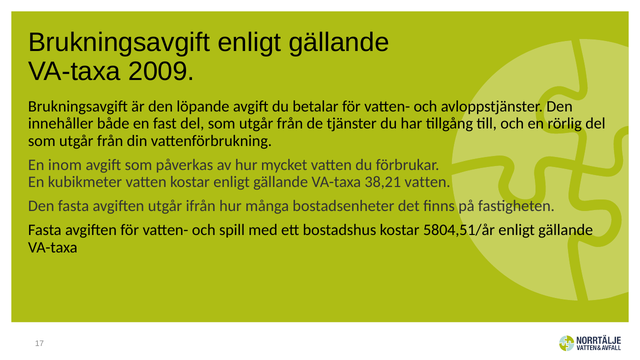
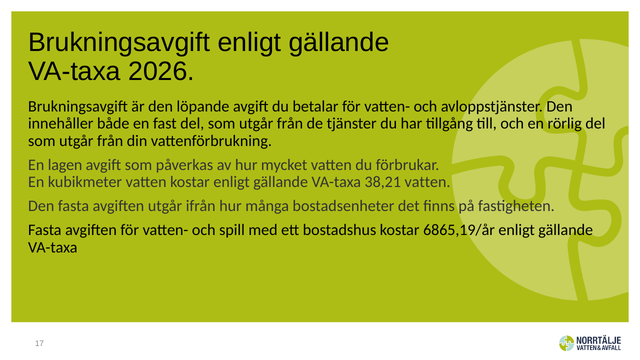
2009: 2009 -> 2026
inom: inom -> lagen
5804,51/år: 5804,51/år -> 6865,19/år
